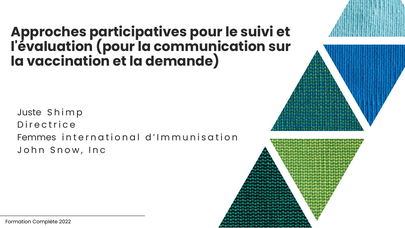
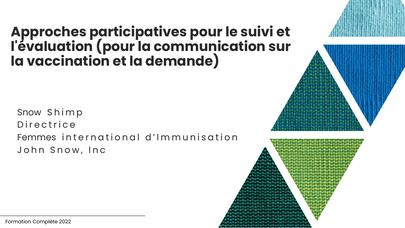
Juste at (29, 112): Juste -> Snow
